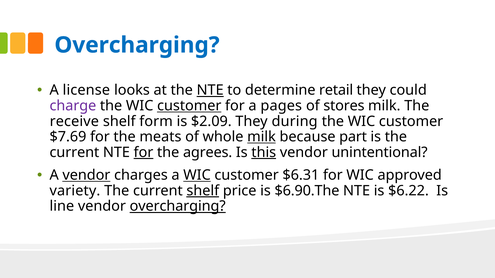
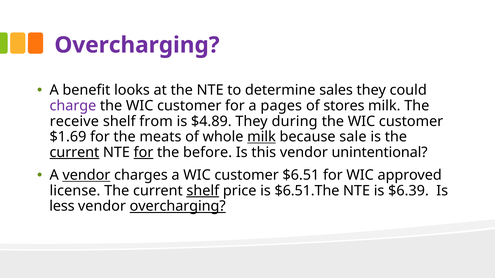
Overcharging at (137, 45) colour: blue -> purple
license: license -> benefit
NTE at (210, 90) underline: present -> none
retail: retail -> sales
customer at (189, 106) underline: present -> none
form: form -> from
$2.09: $2.09 -> $4.89
$7.69: $7.69 -> $1.69
part: part -> sale
current at (74, 153) underline: none -> present
agrees: agrees -> before
this underline: present -> none
WIC at (197, 175) underline: present -> none
$6.31: $6.31 -> $6.51
variety: variety -> license
$6.90.The: $6.90.The -> $6.51.The
$6.22: $6.22 -> $6.39
line: line -> less
